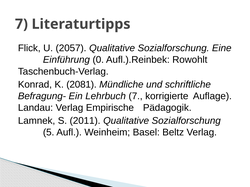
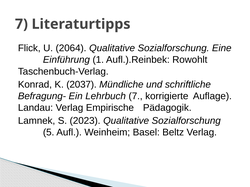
2057: 2057 -> 2064
0: 0 -> 1
2081: 2081 -> 2037
2011: 2011 -> 2023
